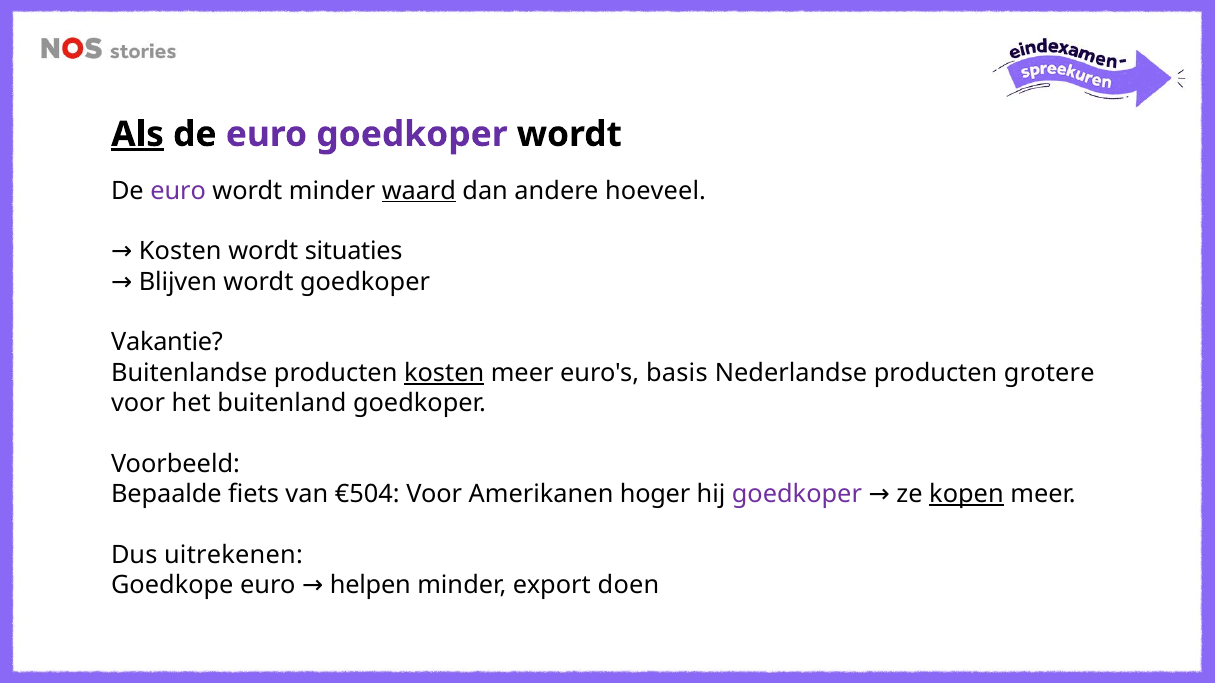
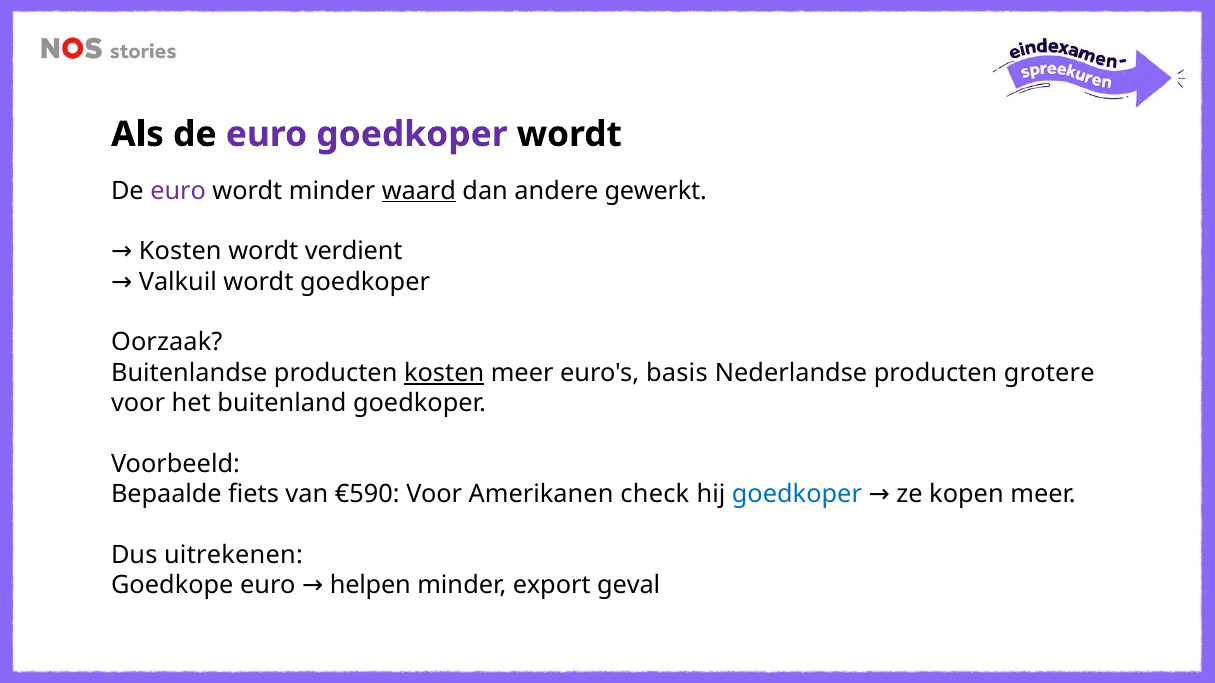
Als underline: present -> none
hoeveel: hoeveel -> gewerkt
situaties: situaties -> verdient
Blijven: Blijven -> Valkuil
Vakantie: Vakantie -> Oorzaak
€504: €504 -> €590
hoger: hoger -> check
goedkoper at (797, 495) colour: purple -> blue
kopen underline: present -> none
doen: doen -> geval
